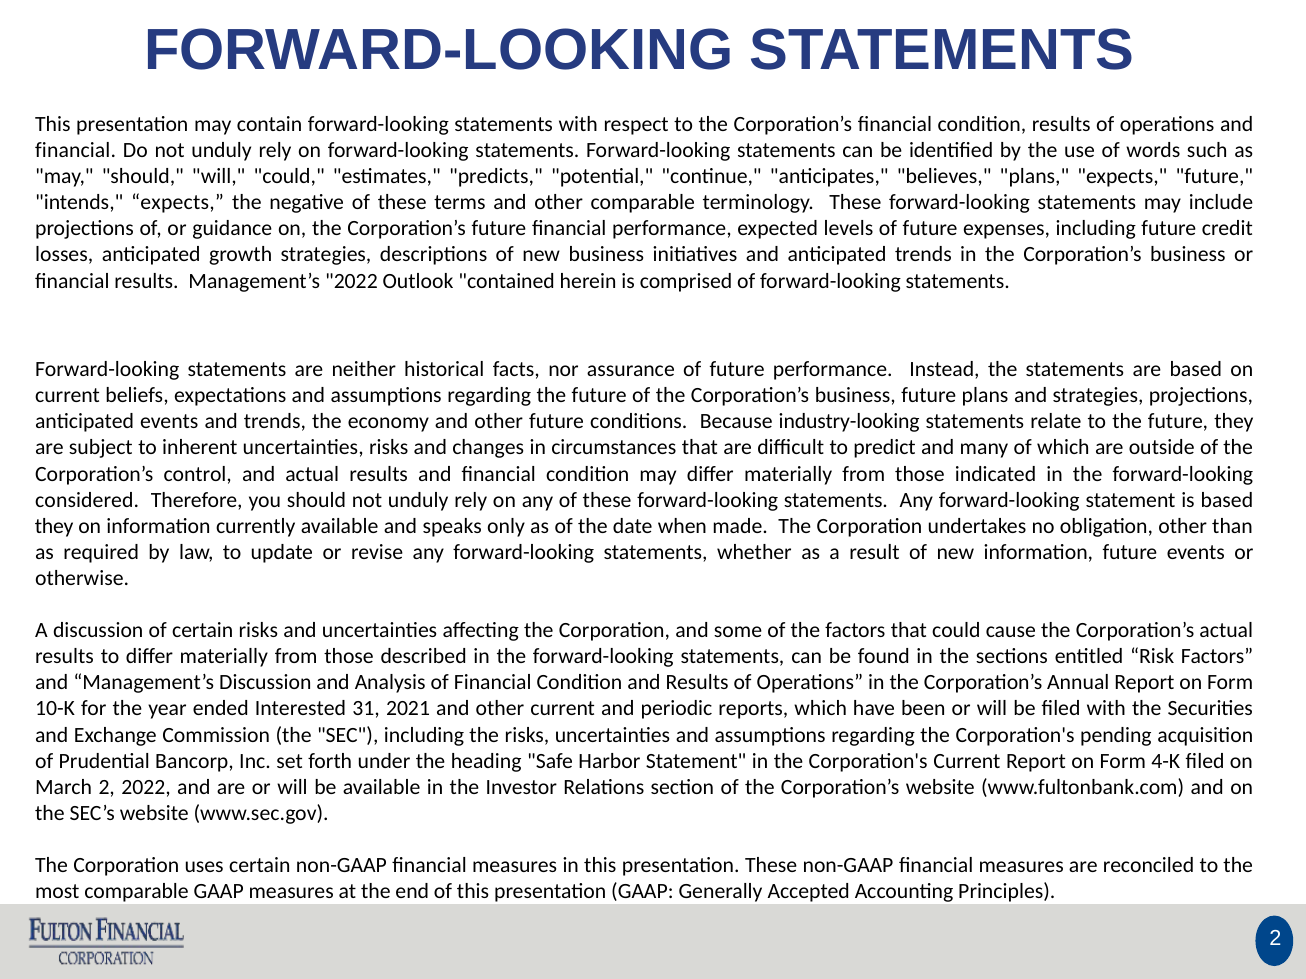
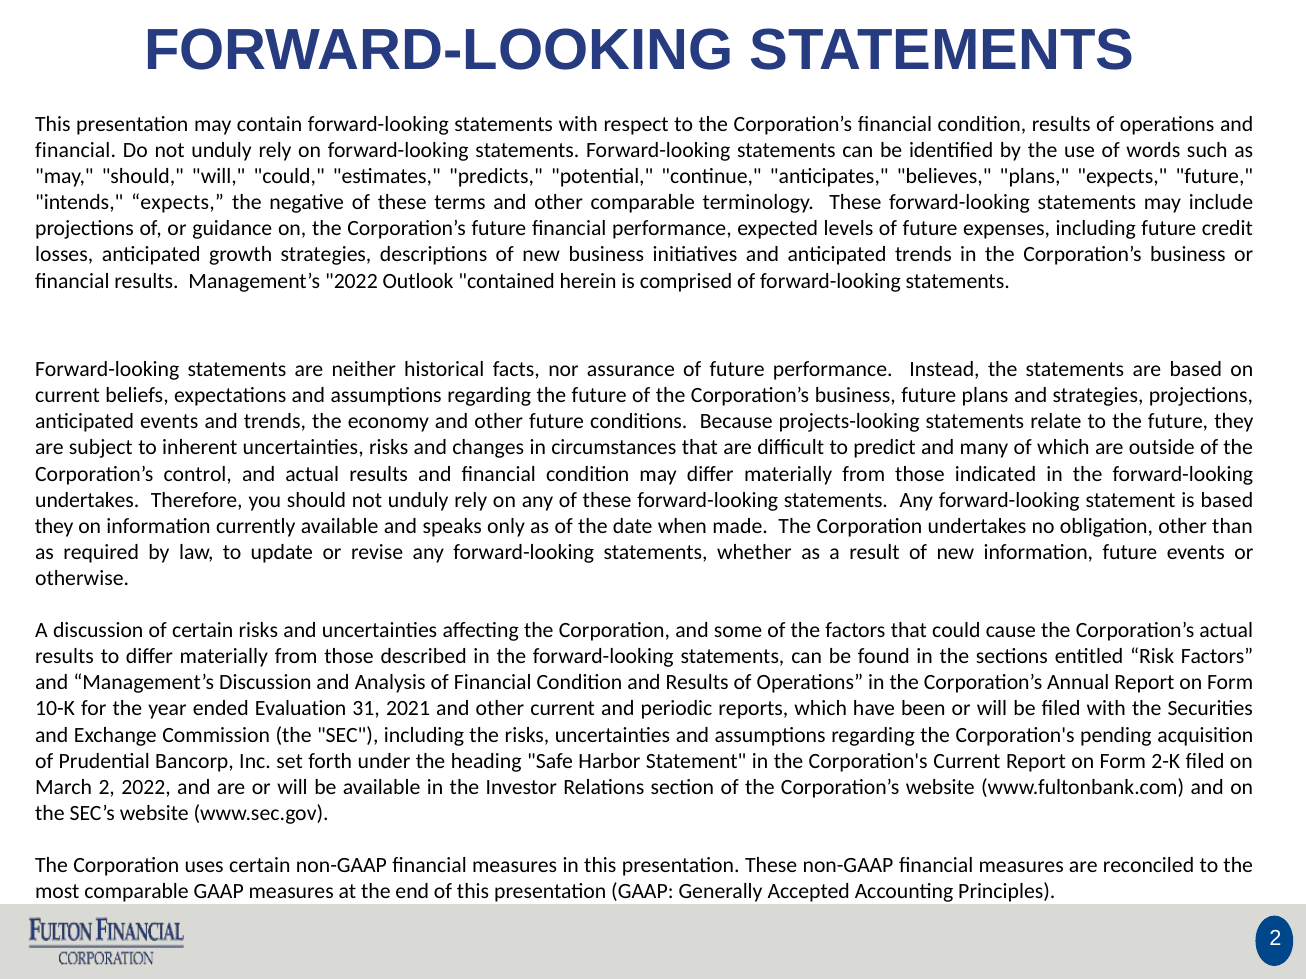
industry-looking: industry-looking -> projects-looking
considered at (87, 500): considered -> undertakes
Interested: Interested -> Evaluation
4-K: 4-K -> 2-K
